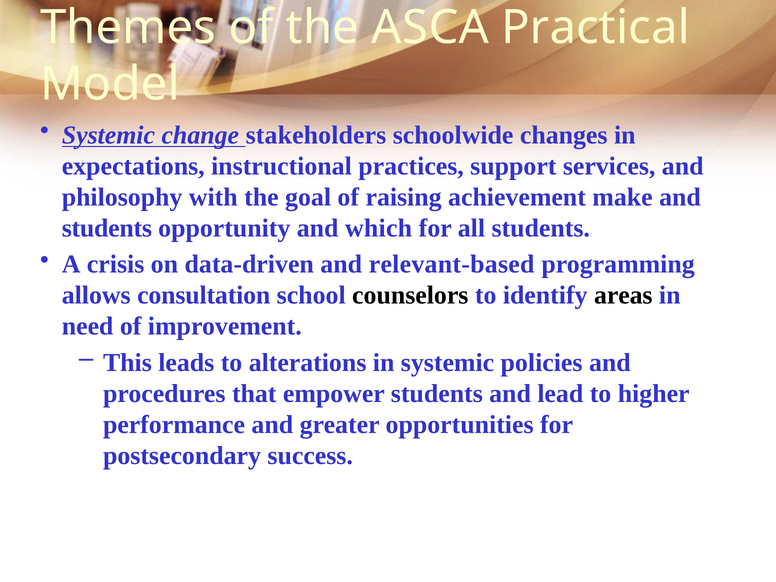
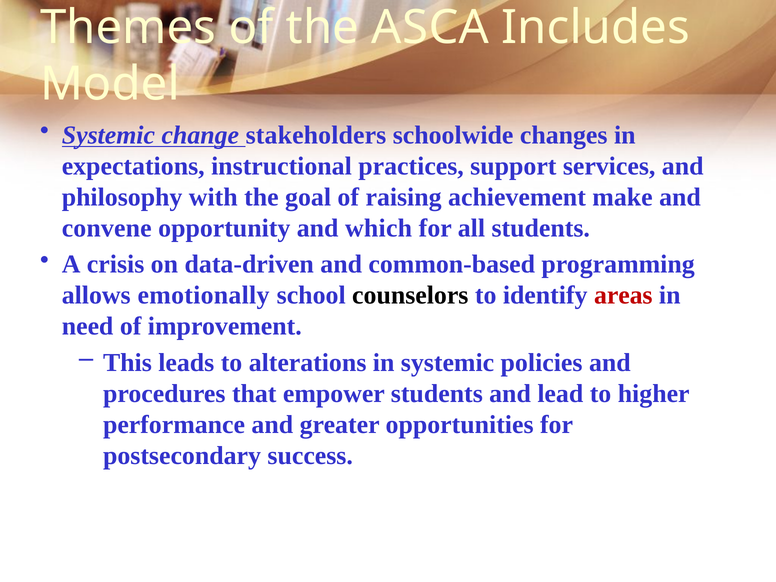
Practical: Practical -> Includes
students at (107, 228): students -> convene
relevant-based: relevant-based -> common-based
consultation: consultation -> emotionally
areas colour: black -> red
